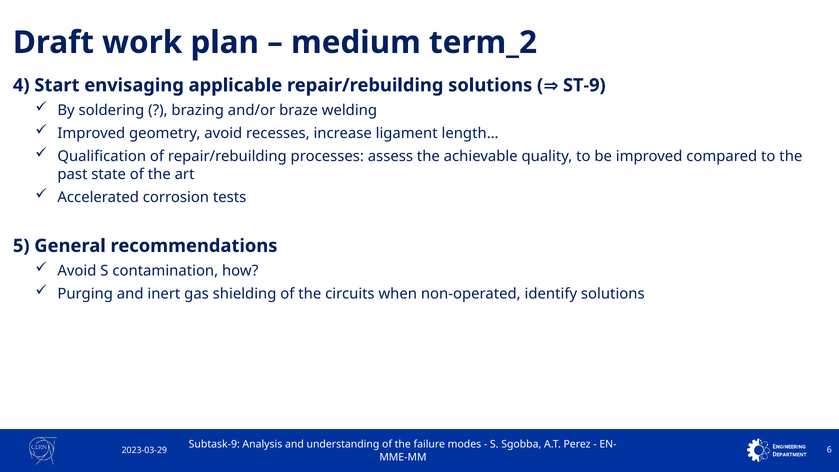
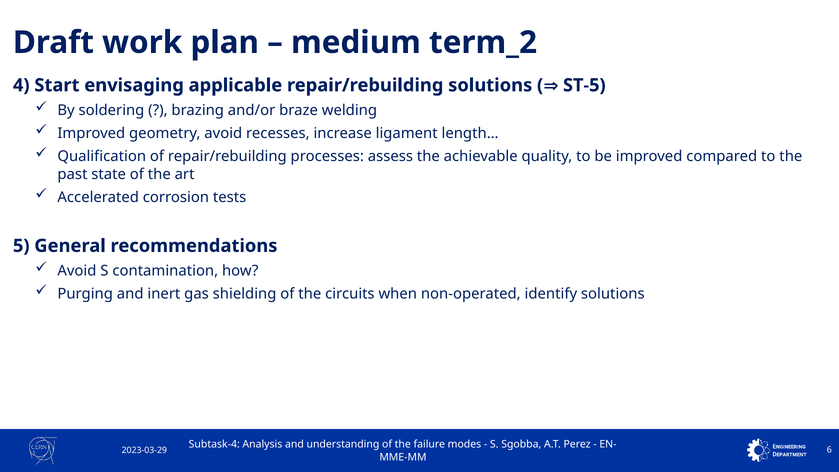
ST-9: ST-9 -> ST-5
Subtask-9: Subtask-9 -> Subtask-4
